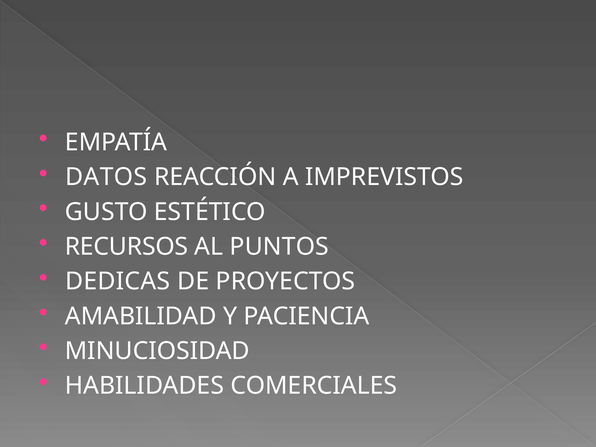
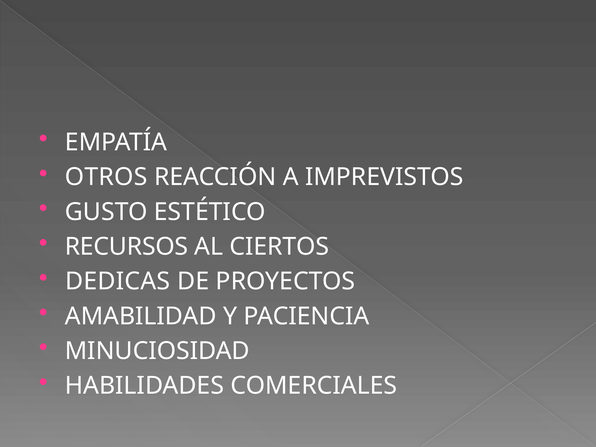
DATOS: DATOS -> OTROS
PUNTOS: PUNTOS -> CIERTOS
